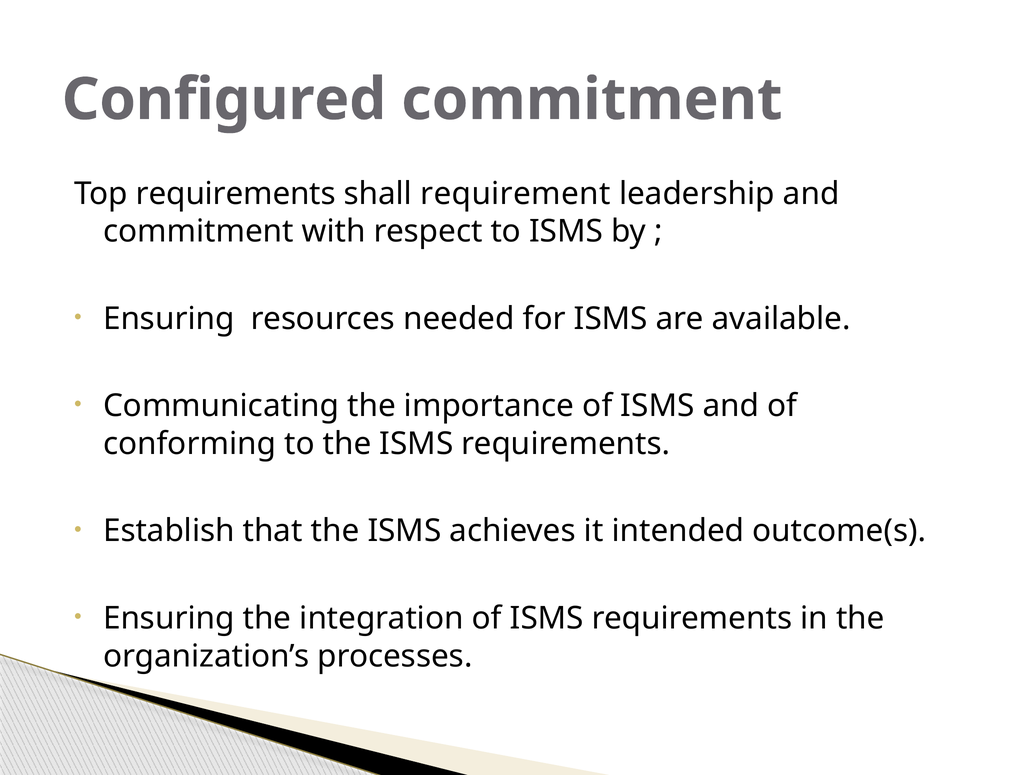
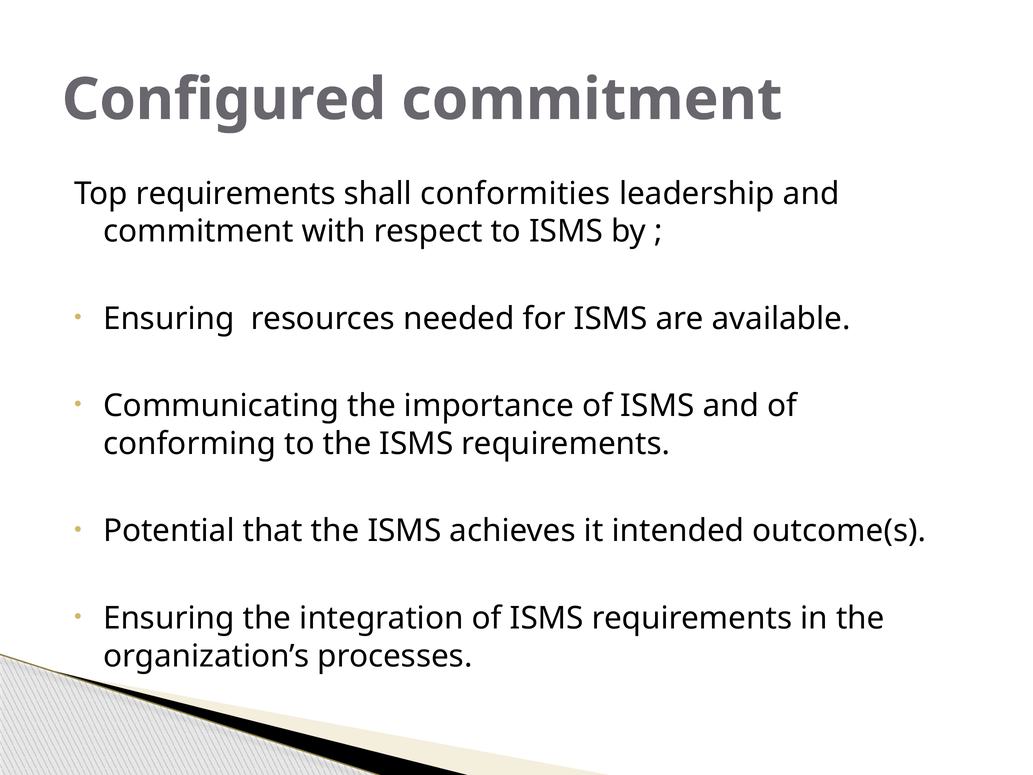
requirement: requirement -> conformities
Establish: Establish -> Potential
